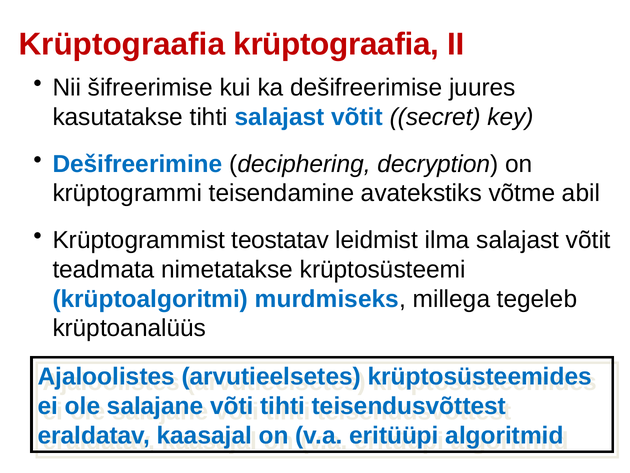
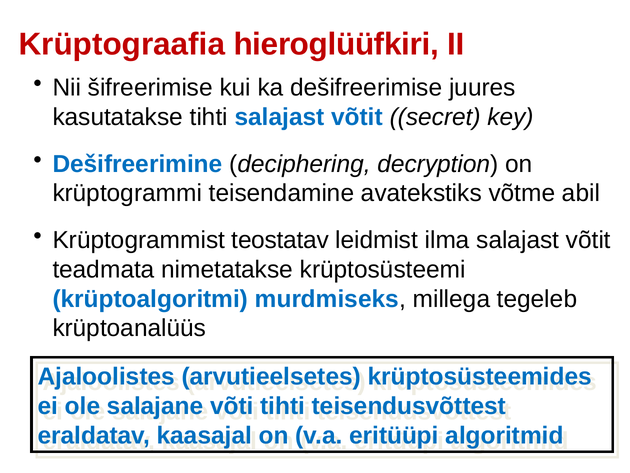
Krüptograafia krüptograafia: krüptograafia -> hieroglüüfkiri
